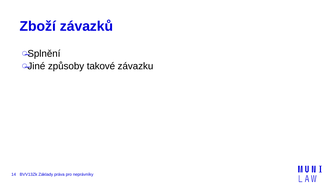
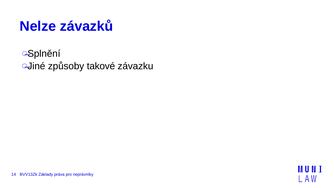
Zboží: Zboží -> Nelze
